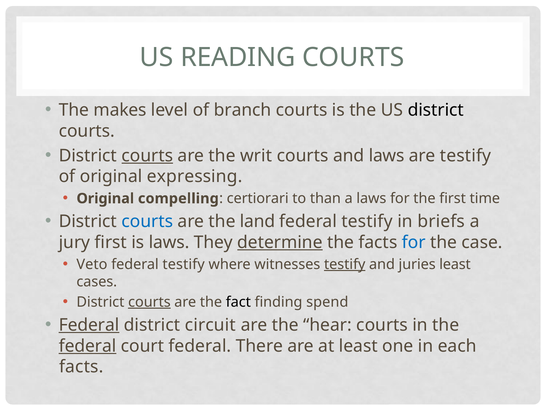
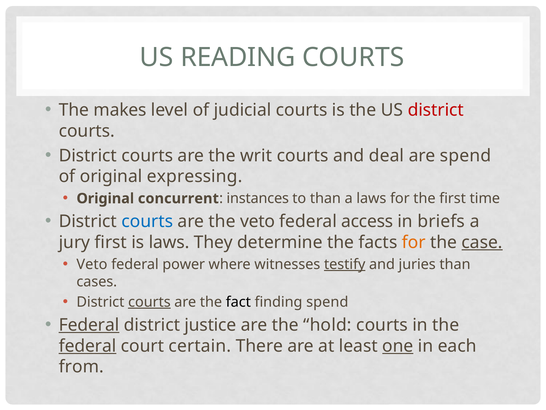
branch: branch -> judicial
district at (436, 110) colour: black -> red
courts at (147, 155) underline: present -> none
and laws: laws -> deal
are testify: testify -> spend
compelling: compelling -> concurrent
certiorari: certiorari -> instances
the land: land -> veto
testify at (367, 221): testify -> access
determine underline: present -> none
for at (414, 242) colour: blue -> orange
case underline: none -> present
testify at (184, 264): testify -> power
juries least: least -> than
circuit: circuit -> justice
hear: hear -> hold
court federal: federal -> certain
one underline: none -> present
facts at (81, 366): facts -> from
